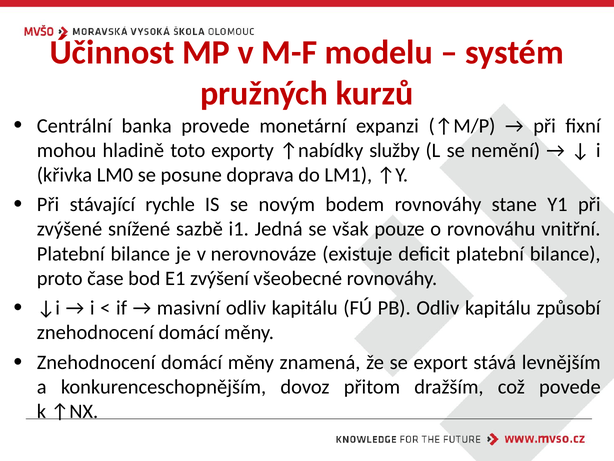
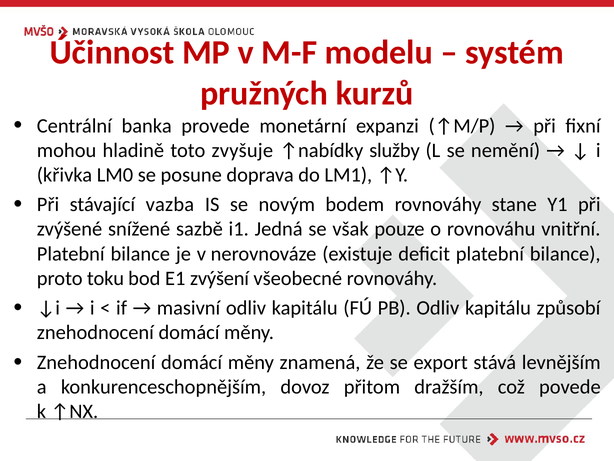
exporty: exporty -> zvyšuje
rychle: rychle -> vazba
čase: čase -> toku
